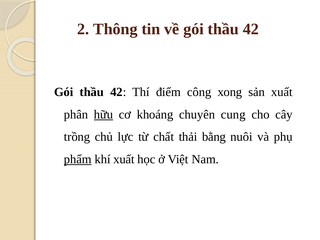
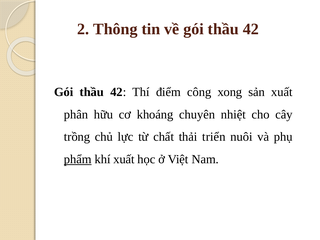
hữu underline: present -> none
cung: cung -> nhiệt
bằng: bằng -> triển
